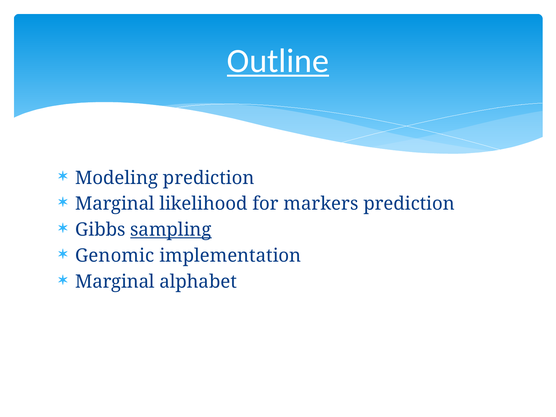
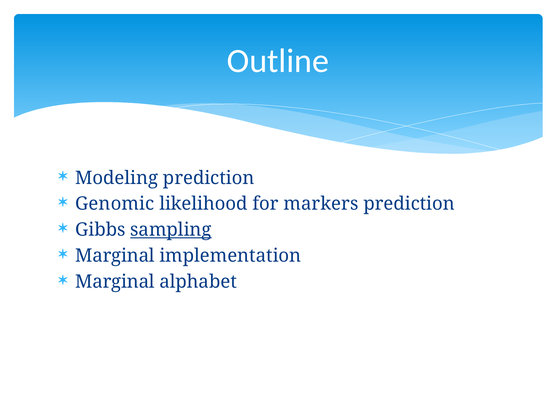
Outline underline: present -> none
Marginal at (115, 204): Marginal -> Genomic
Genomic at (115, 256): Genomic -> Marginal
